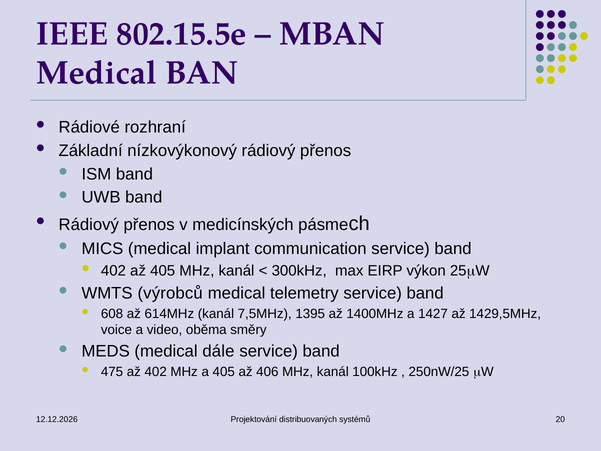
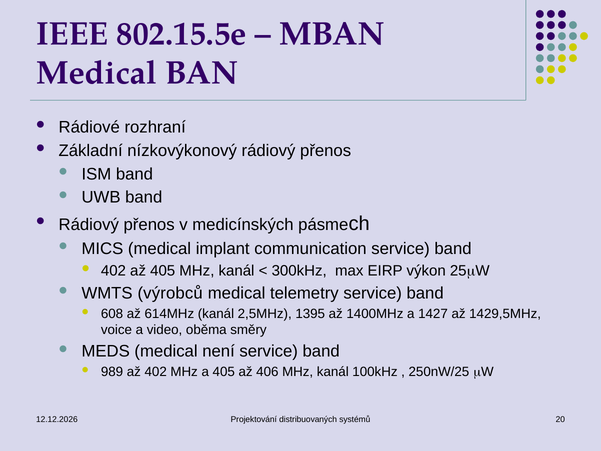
7,5MHz: 7,5MHz -> 2,5MHz
dále: dále -> není
475: 475 -> 989
